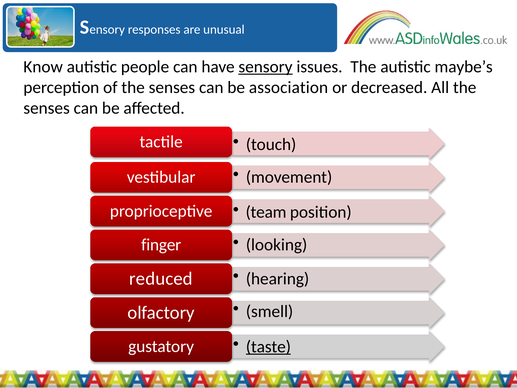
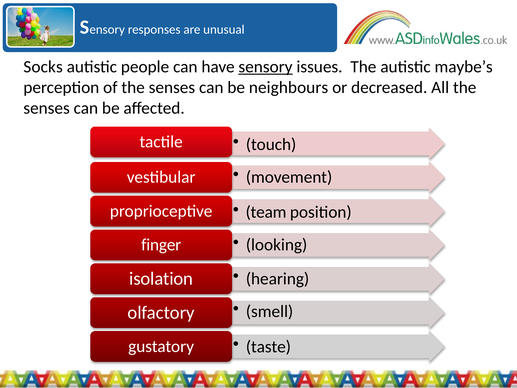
Know: Know -> Socks
association: association -> neighbours
reduced: reduced -> isolation
taste underline: present -> none
